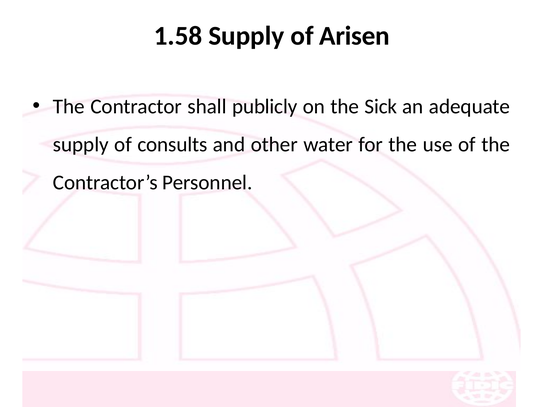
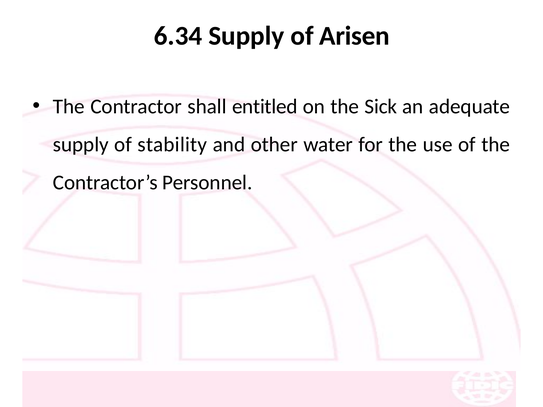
1.58: 1.58 -> 6.34
publicly: publicly -> entitled
consults: consults -> stability
